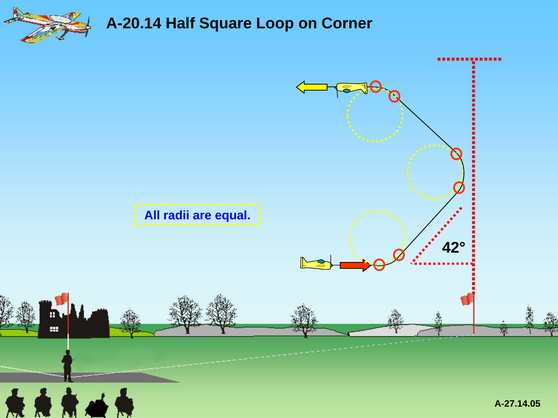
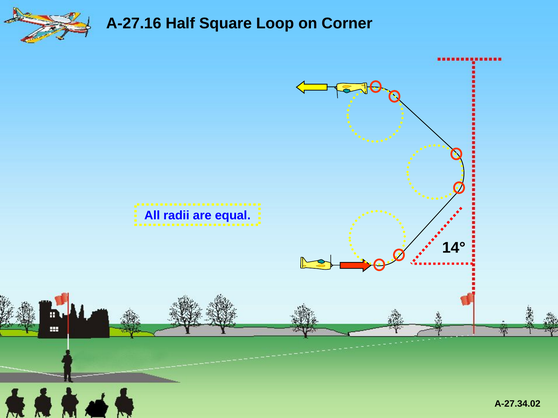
A-20.14: A-20.14 -> A-27.16
42°: 42° -> 14°
A-27.14.05: A-27.14.05 -> A-27.34.02
